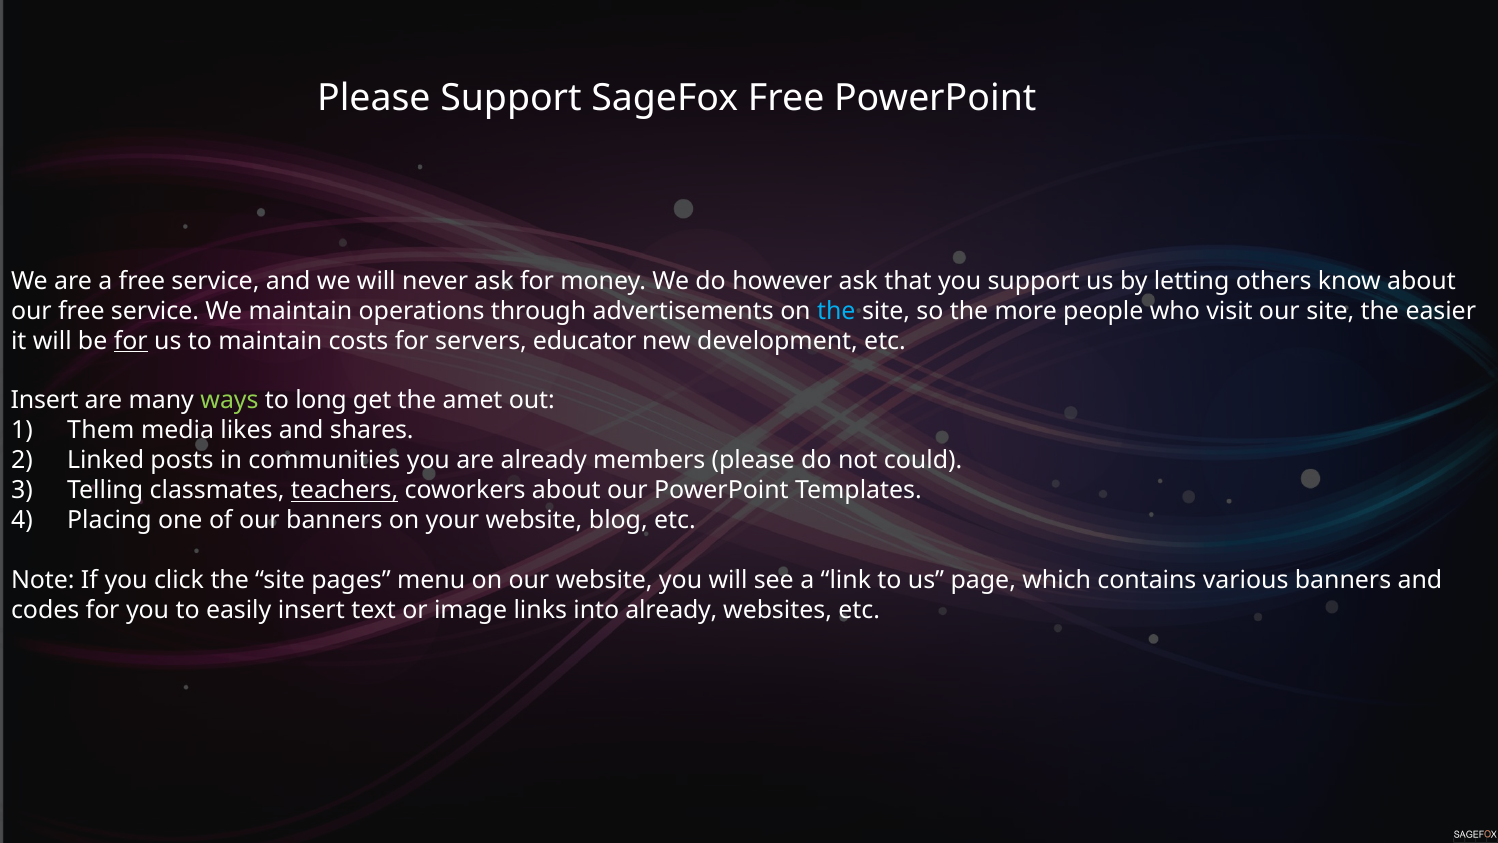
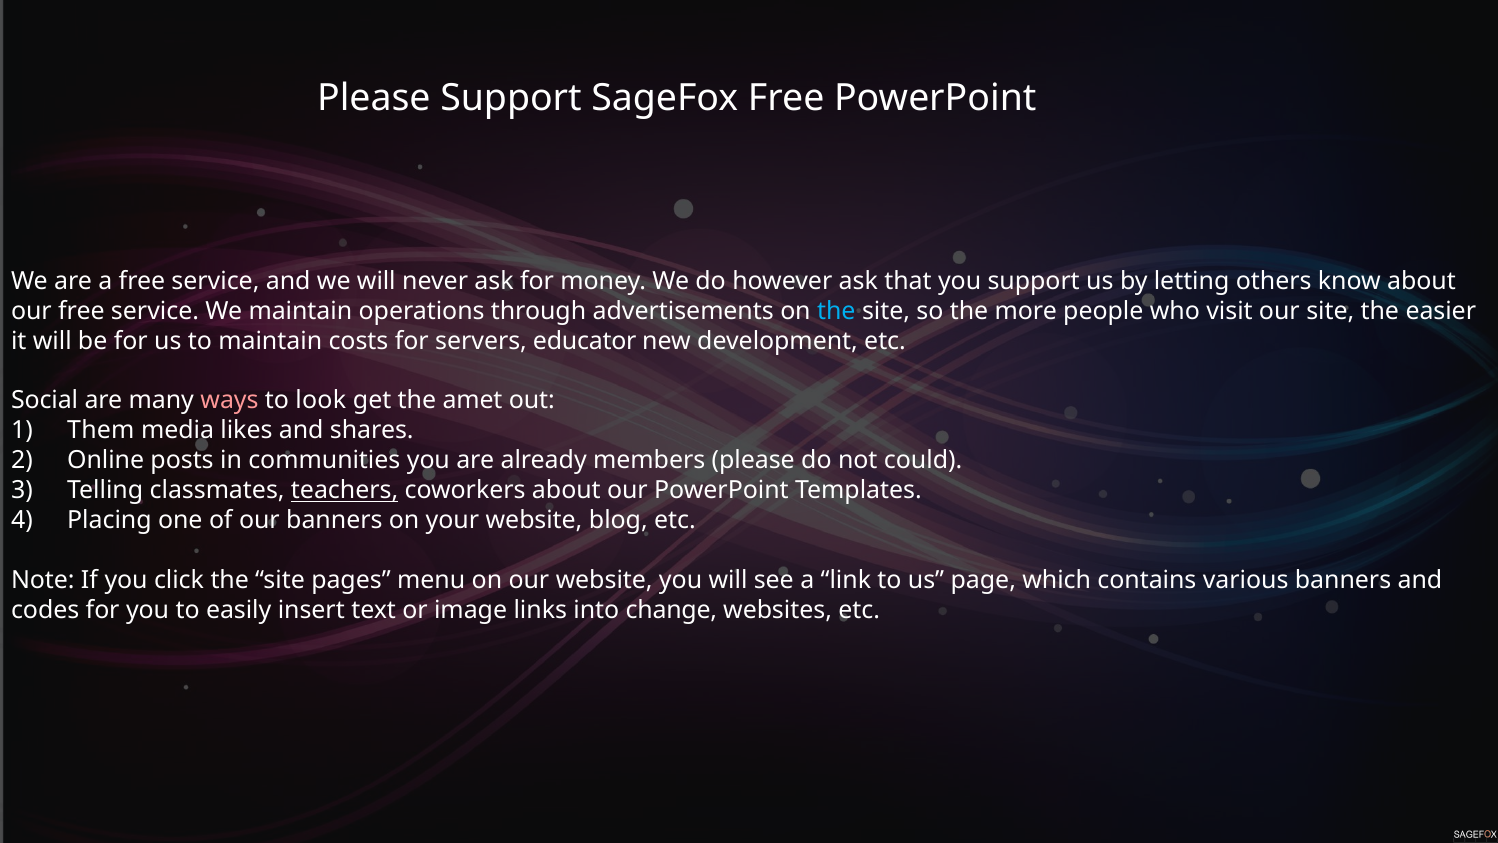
for at (131, 341) underline: present -> none
Insert at (45, 401): Insert -> Social
ways colour: light green -> pink
long: long -> look
Linked: Linked -> Online
into already: already -> change
